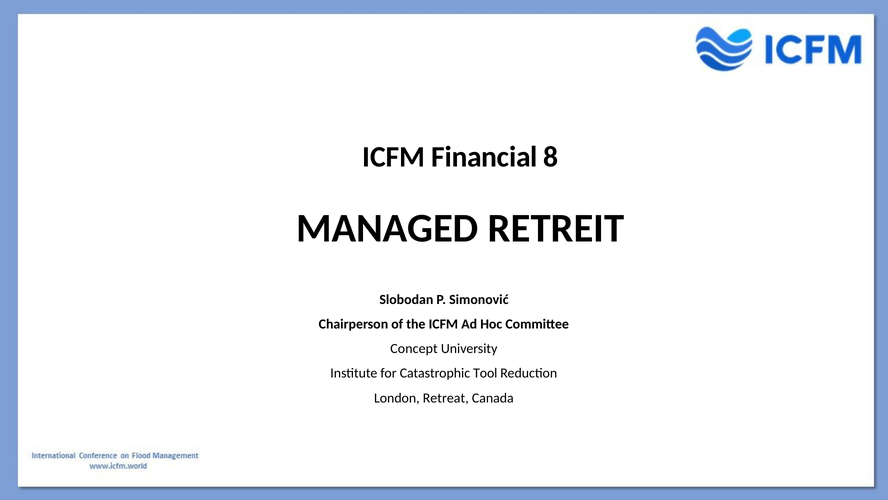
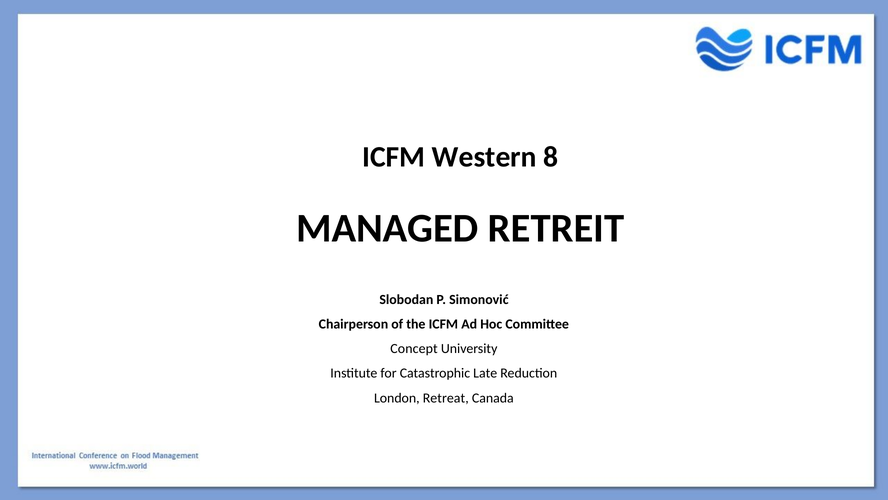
Financial: Financial -> Western
Tool: Tool -> Late
